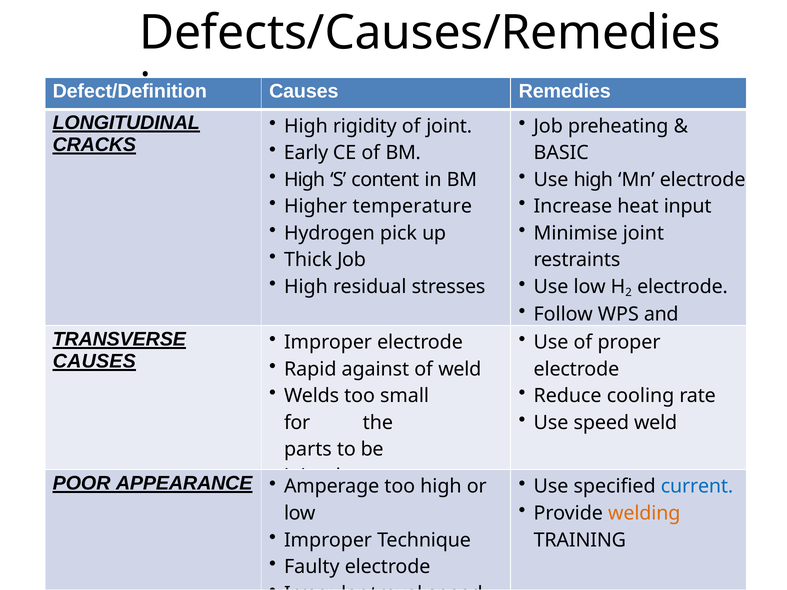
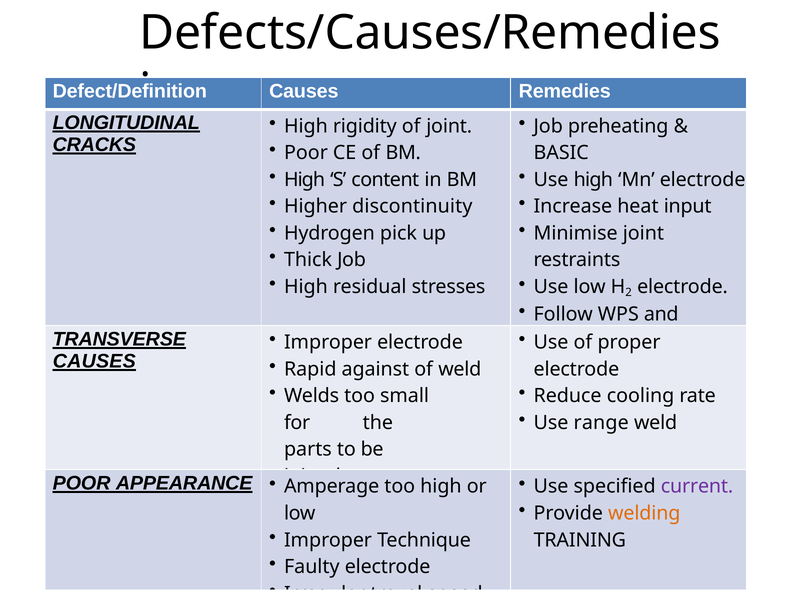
Early at (306, 153): Early -> Poor
temperature: temperature -> discontinuity
Use speed: speed -> range
current at (697, 487) colour: blue -> purple
